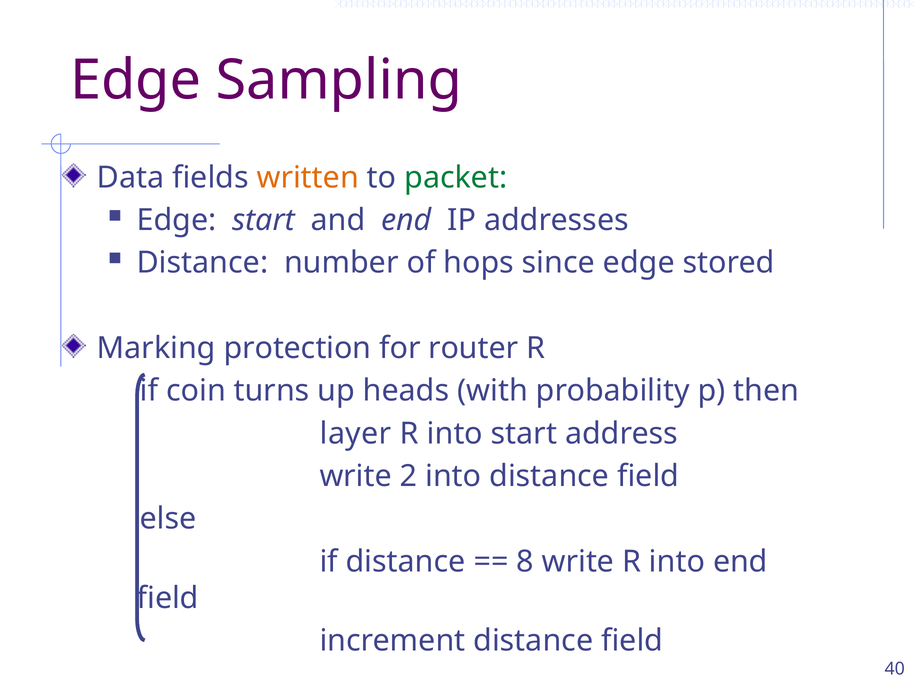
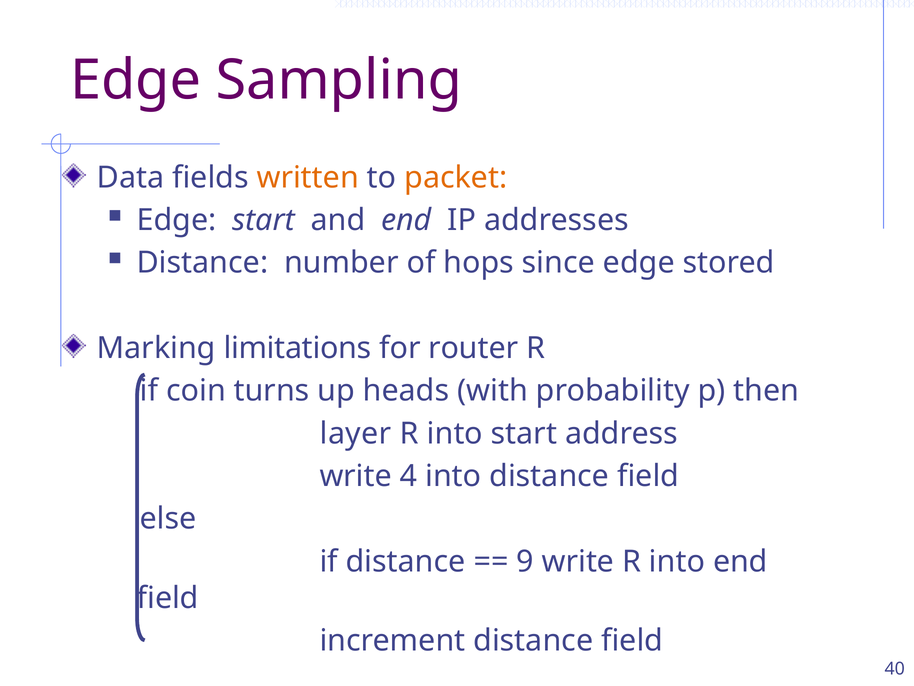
packet colour: green -> orange
protection: protection -> limitations
2: 2 -> 4
8: 8 -> 9
